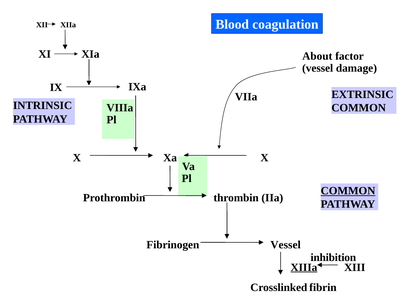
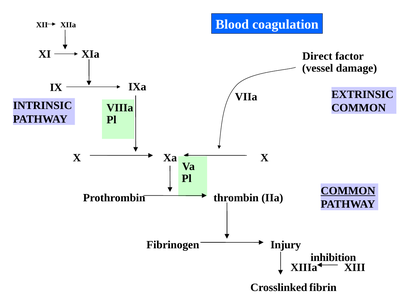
About: About -> Direct
Fibrinogen Vessel: Vessel -> Injury
XIIIa underline: present -> none
